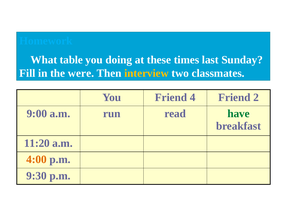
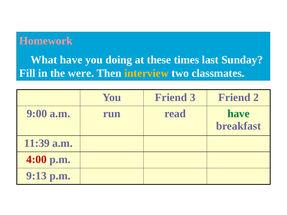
Homework colour: light blue -> pink
What table: table -> have
4: 4 -> 3
11:20: 11:20 -> 11:39
4:00 colour: orange -> red
9:30: 9:30 -> 9:13
